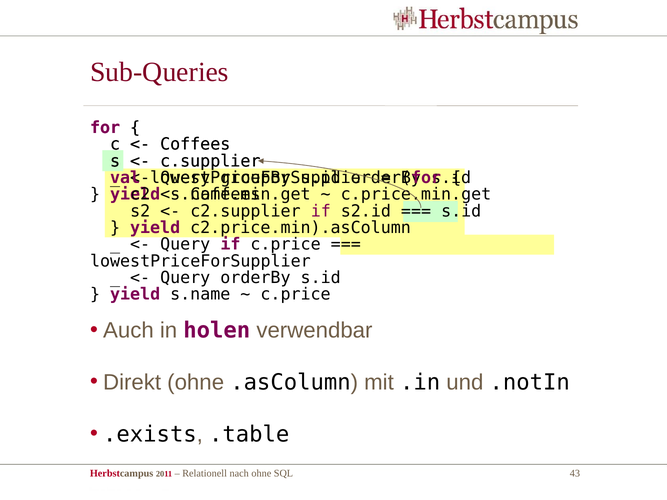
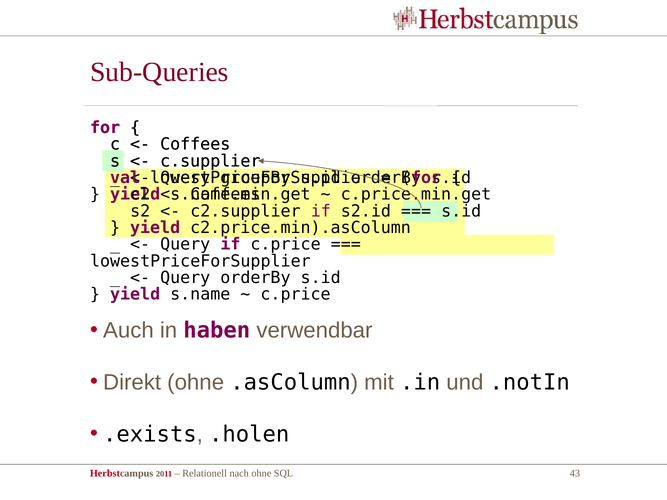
holen: holen -> haben
.table: .table -> .holen
